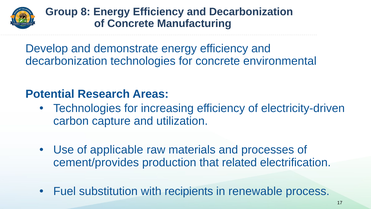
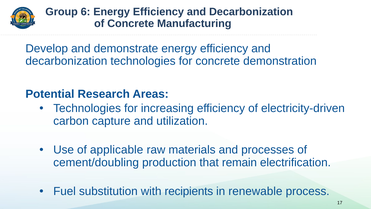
8: 8 -> 6
environmental: environmental -> demonstration
cement/provides: cement/provides -> cement/doubling
related: related -> remain
